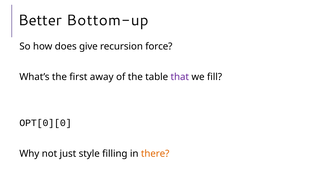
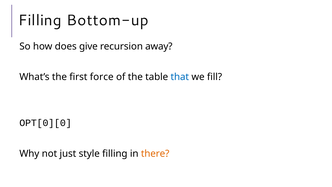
Better at (40, 20): Better -> Filling
force: force -> away
away: away -> force
that colour: purple -> blue
